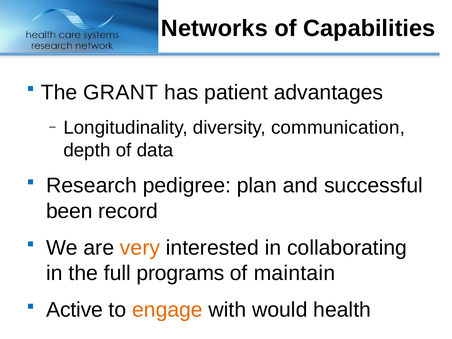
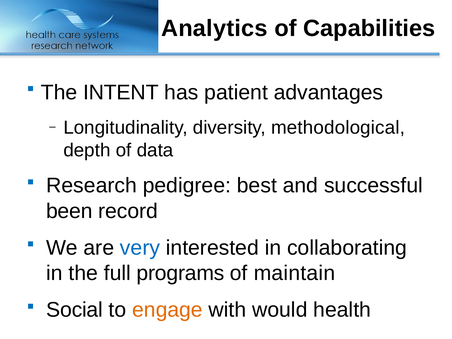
Networks: Networks -> Analytics
GRANT: GRANT -> INTENT
communication: communication -> methodological
plan: plan -> best
very colour: orange -> blue
Active: Active -> Social
